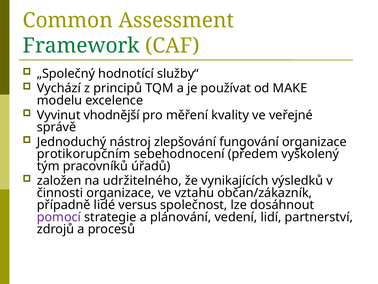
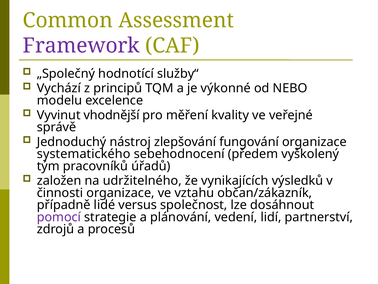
Framework colour: green -> purple
používat: používat -> výkonné
MAKE: MAKE -> NEBO
protikorupčním: protikorupčním -> systematického
